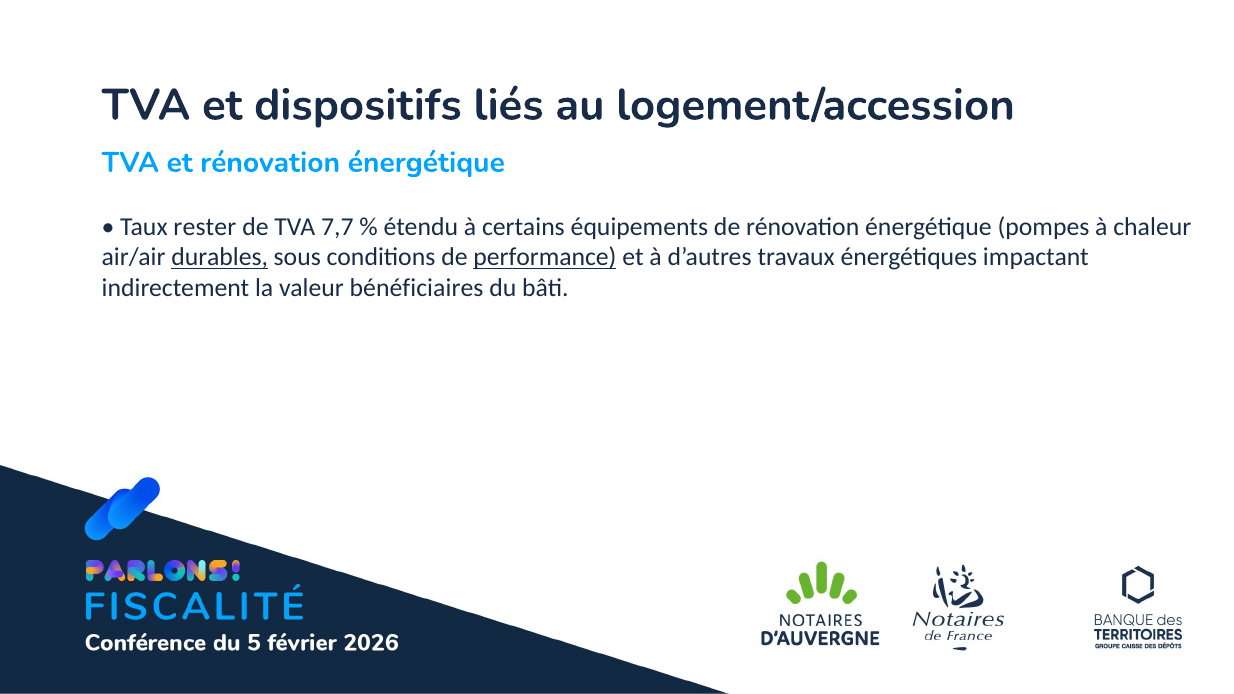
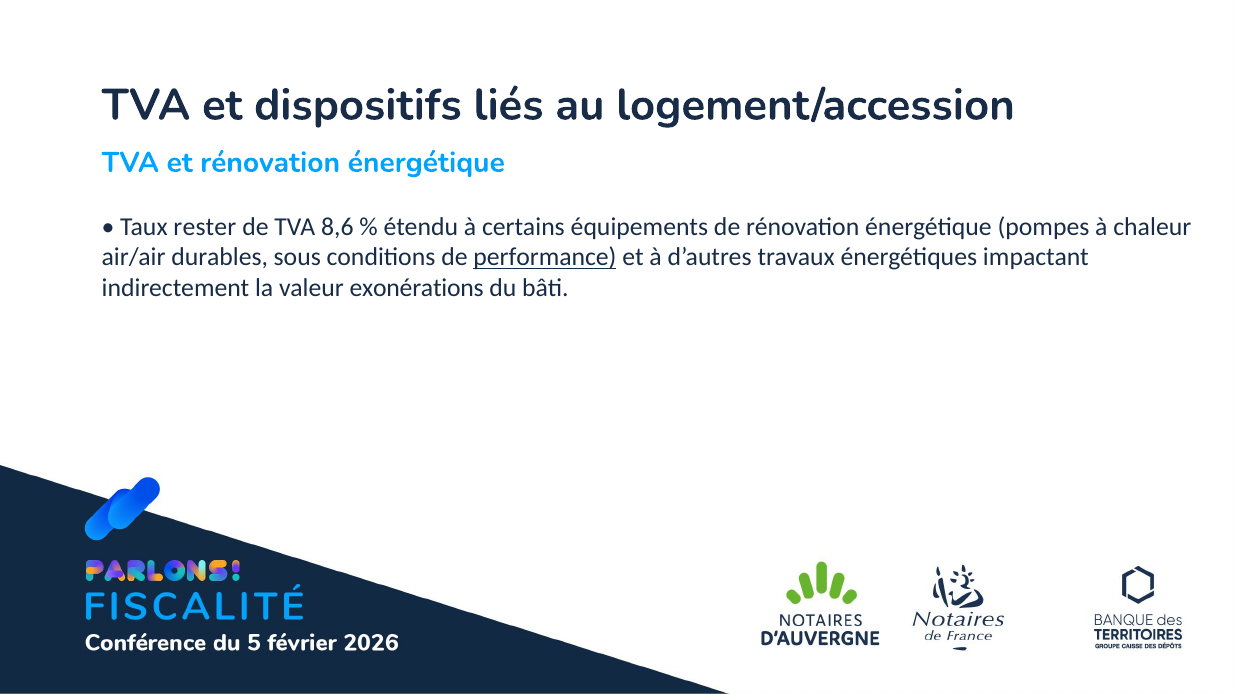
7,7: 7,7 -> 8,6
durables underline: present -> none
bénéficiaires: bénéficiaires -> exonérations
